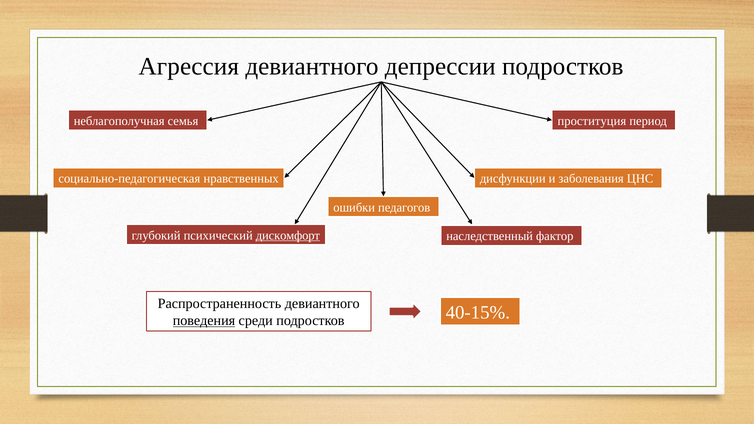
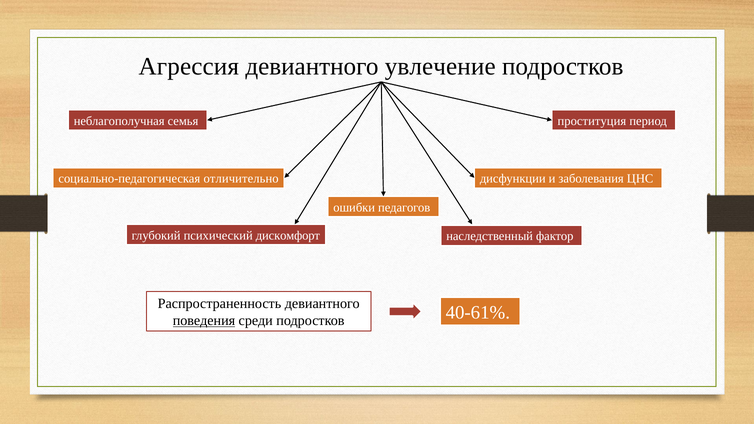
депрессии: депрессии -> увлечение
нравственных: нравственных -> отличительно
дискомфорт underline: present -> none
40-15%: 40-15% -> 40-61%
